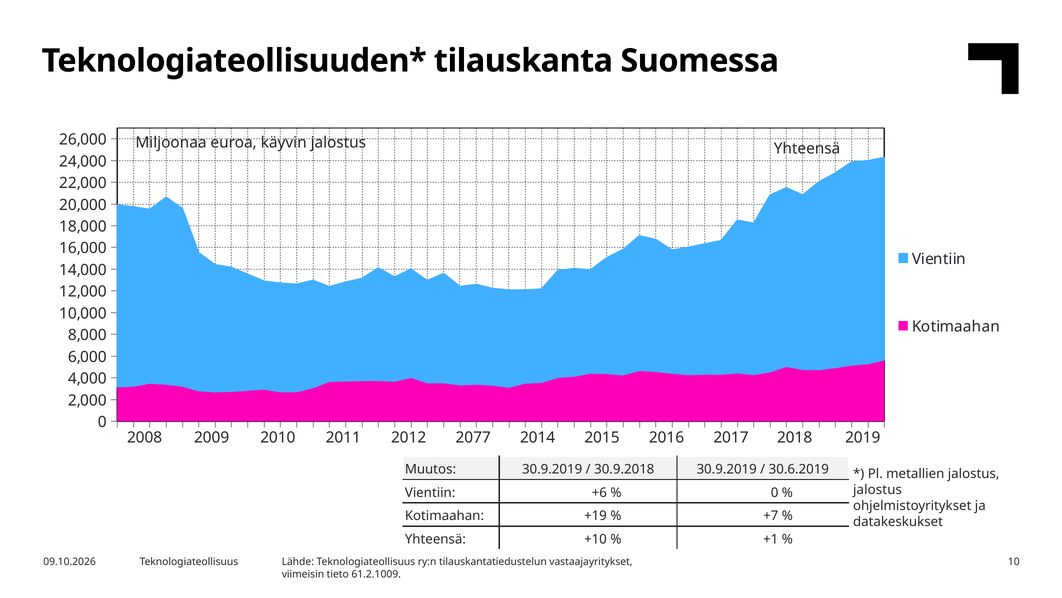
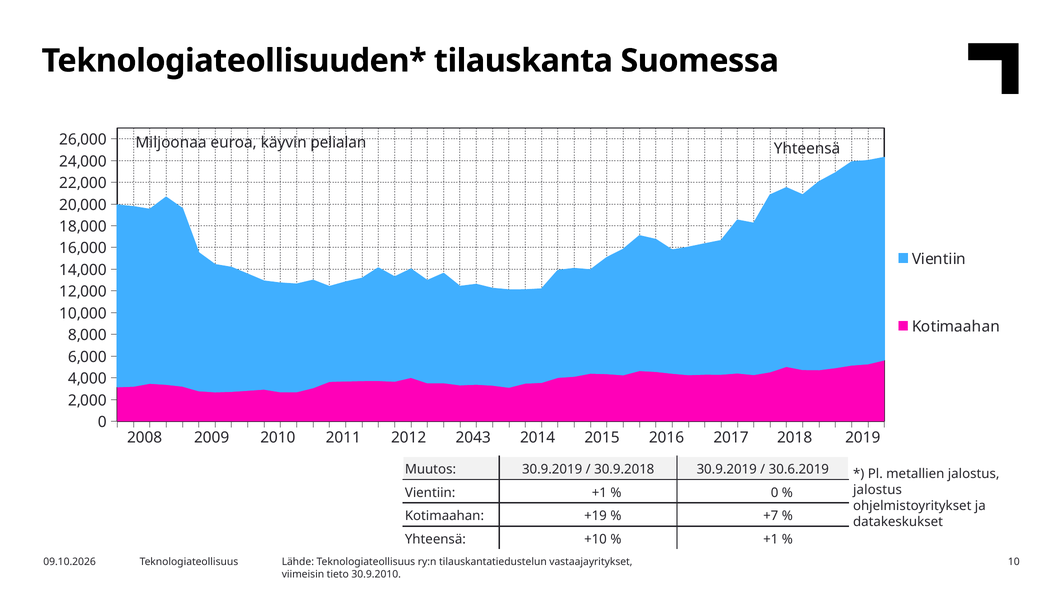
käyvin jalostus: jalostus -> pelialan
2077: 2077 -> 2043
Vientiin +6: +6 -> +1
61.2.1009: 61.2.1009 -> 30.9.2010
